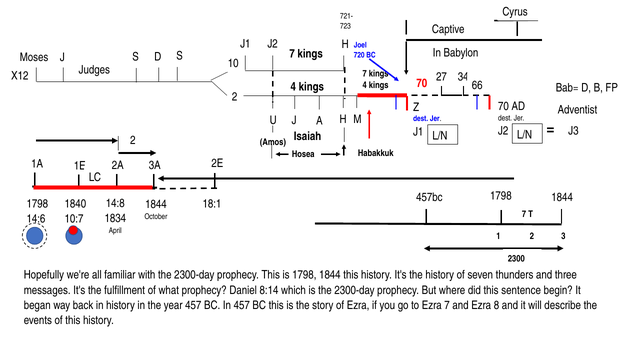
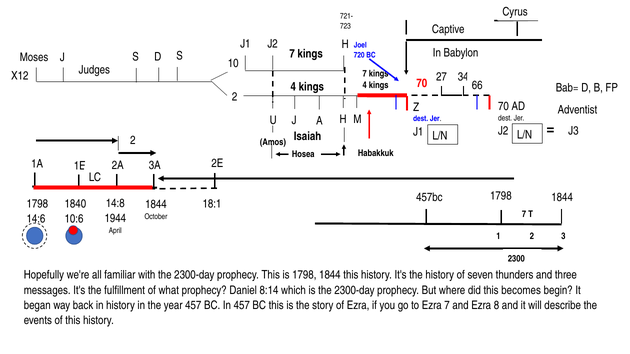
1834: 1834 -> 1944
10:7: 10:7 -> 10:6
sentence: sentence -> becomes
